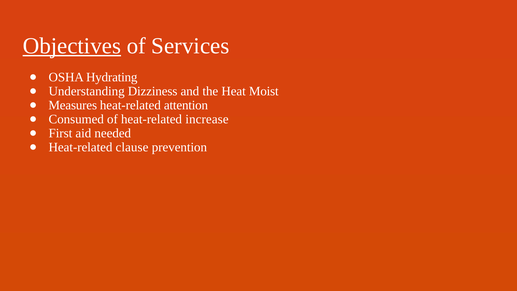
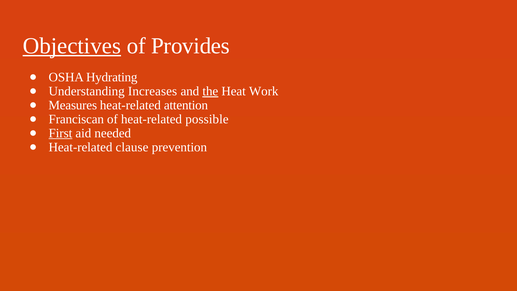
Services: Services -> Provides
Dizziness: Dizziness -> Increases
the underline: none -> present
Moist: Moist -> Work
Consumed: Consumed -> Franciscan
increase: increase -> possible
First underline: none -> present
